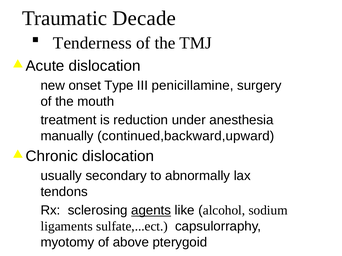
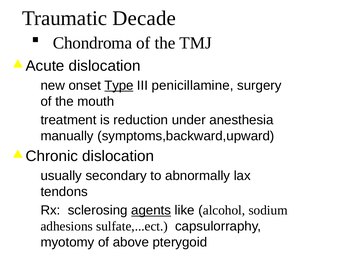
Tenderness: Tenderness -> Chondroma
Type underline: none -> present
continued,backward,upward: continued,backward,upward -> symptoms,backward,upward
ligaments: ligaments -> adhesions
